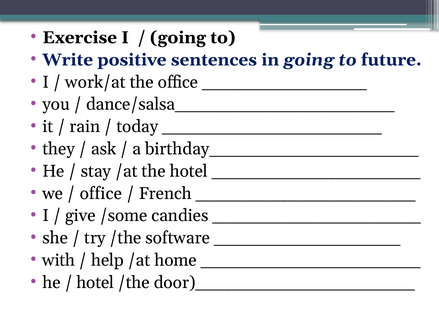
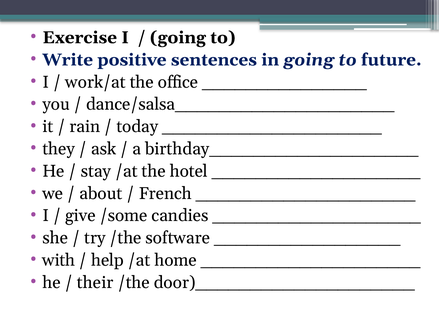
office at (101, 194): office -> about
hotel at (95, 283): hotel -> their
